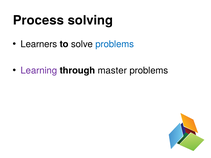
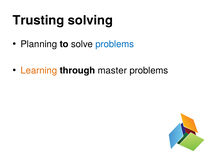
Process: Process -> Trusting
Learners: Learners -> Planning
Learning colour: purple -> orange
